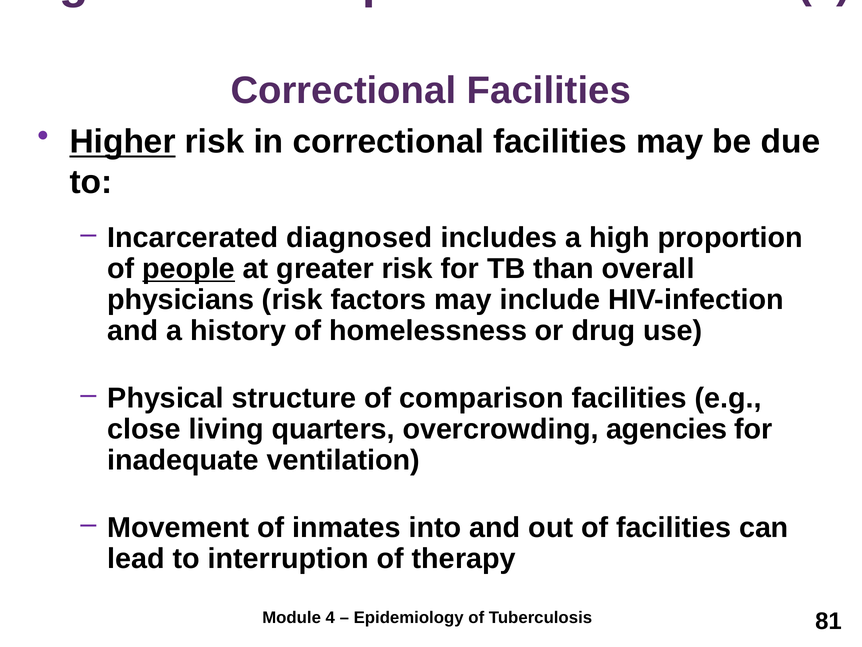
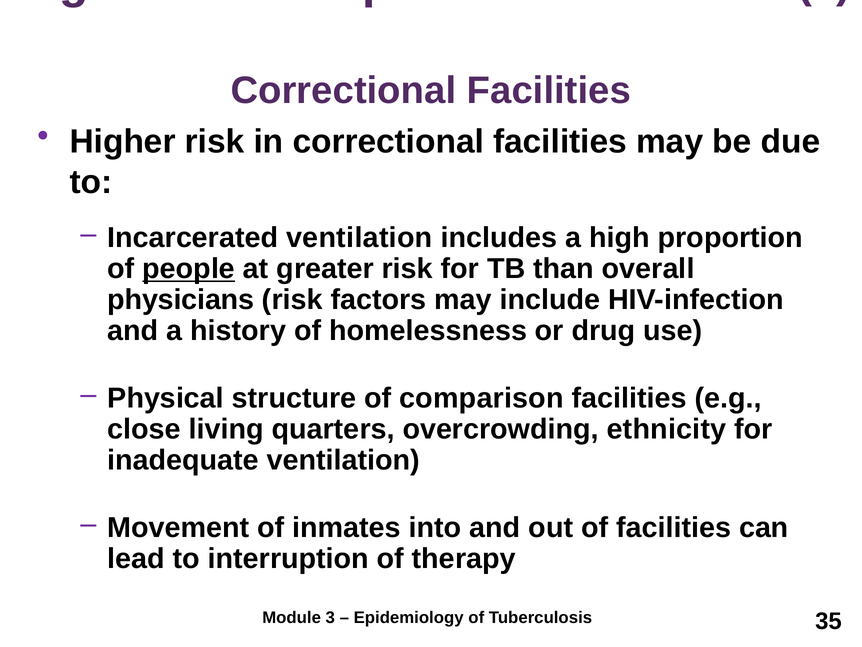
Higher underline: present -> none
Incarcerated diagnosed: diagnosed -> ventilation
agencies: agencies -> ethnicity
4: 4 -> 3
81: 81 -> 35
